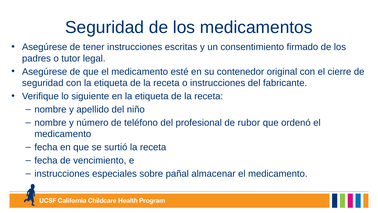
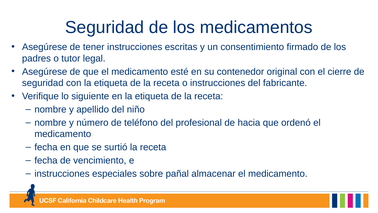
rubor: rubor -> hacia
